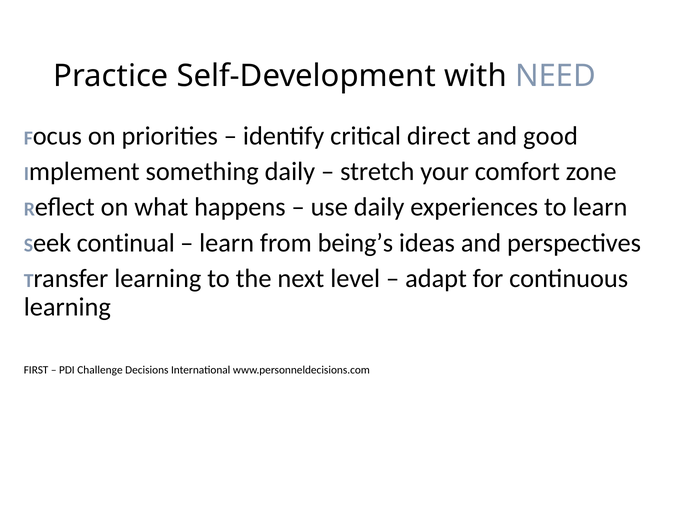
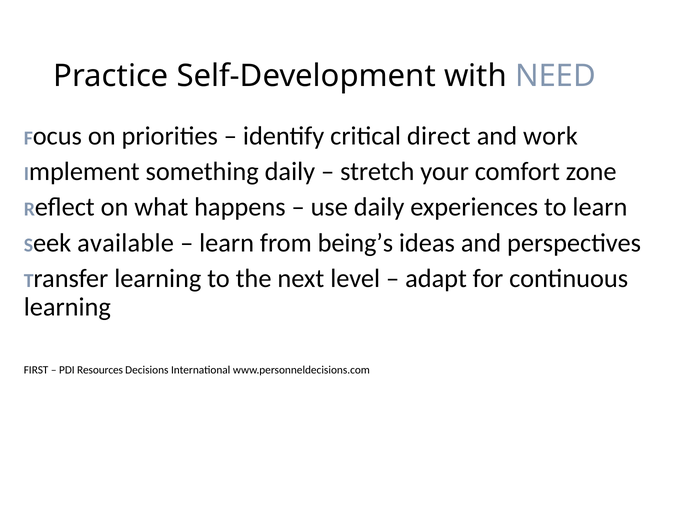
good: good -> work
continual: continual -> available
Challenge: Challenge -> Resources
